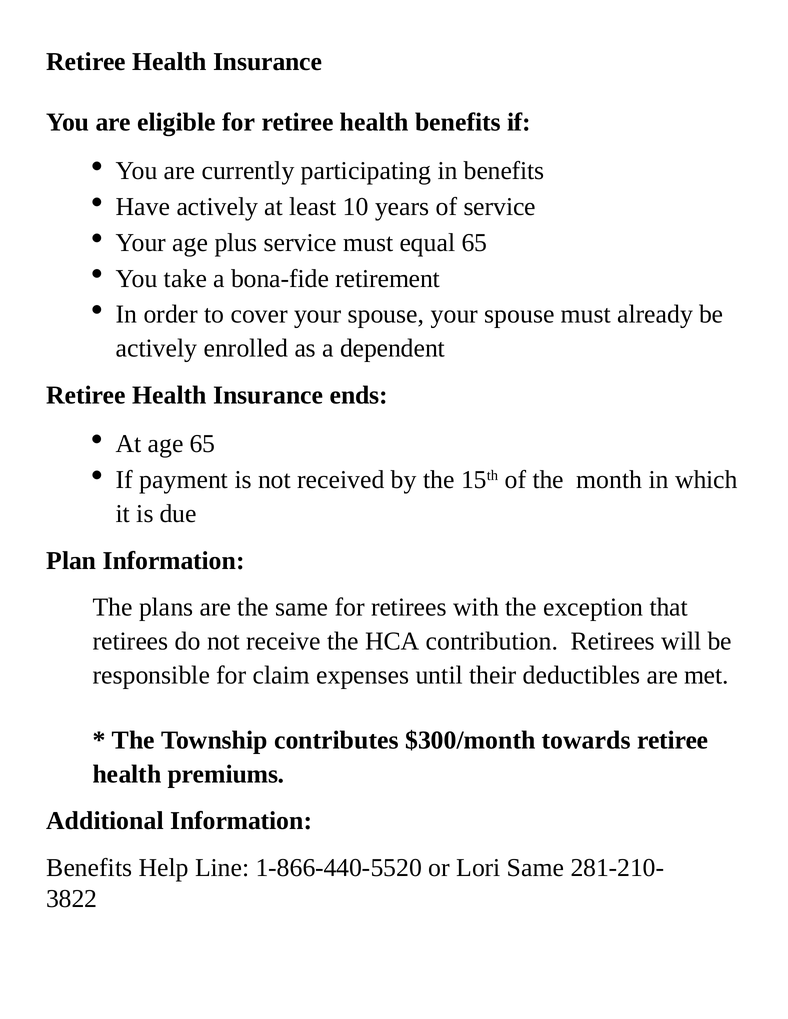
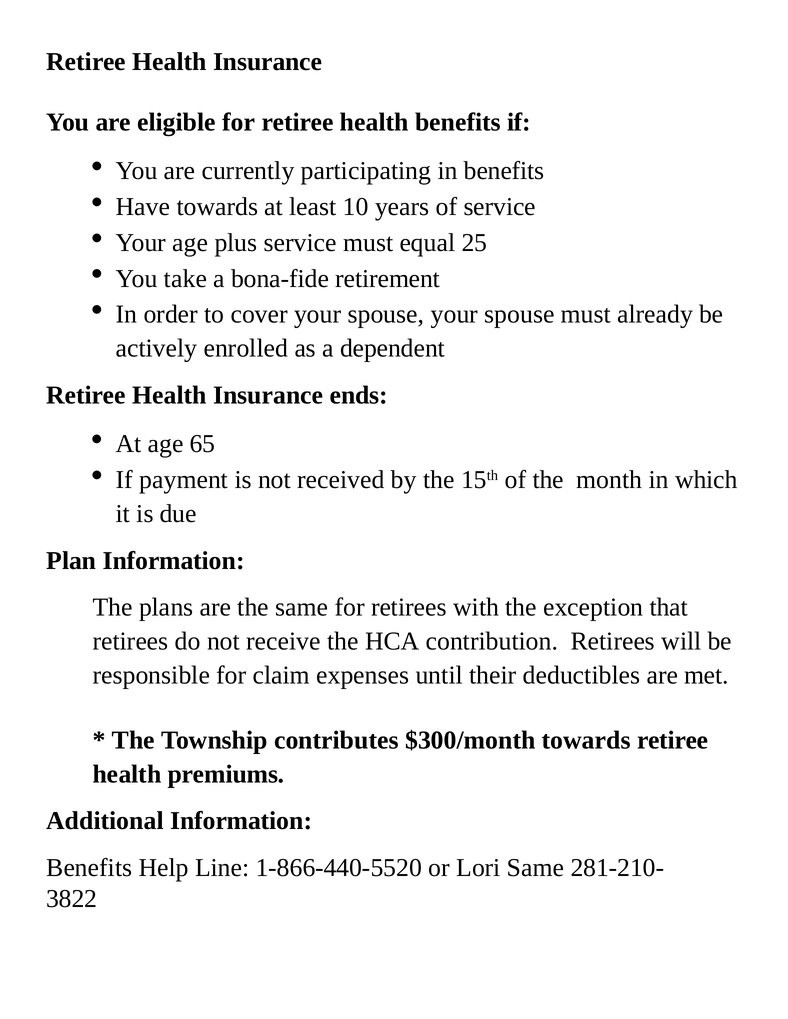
Have actively: actively -> towards
equal 65: 65 -> 25
